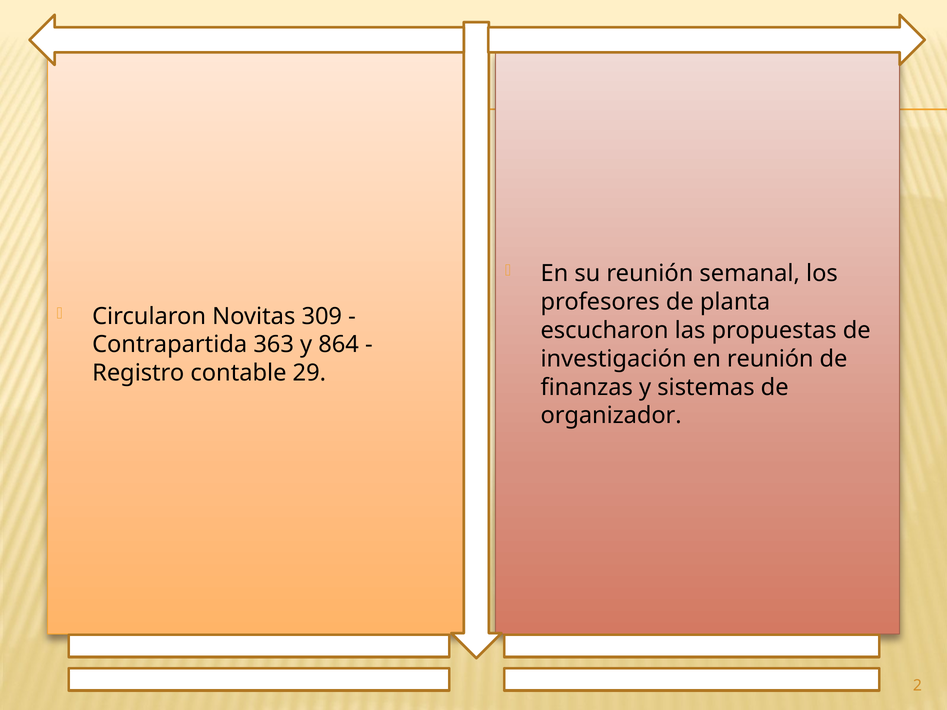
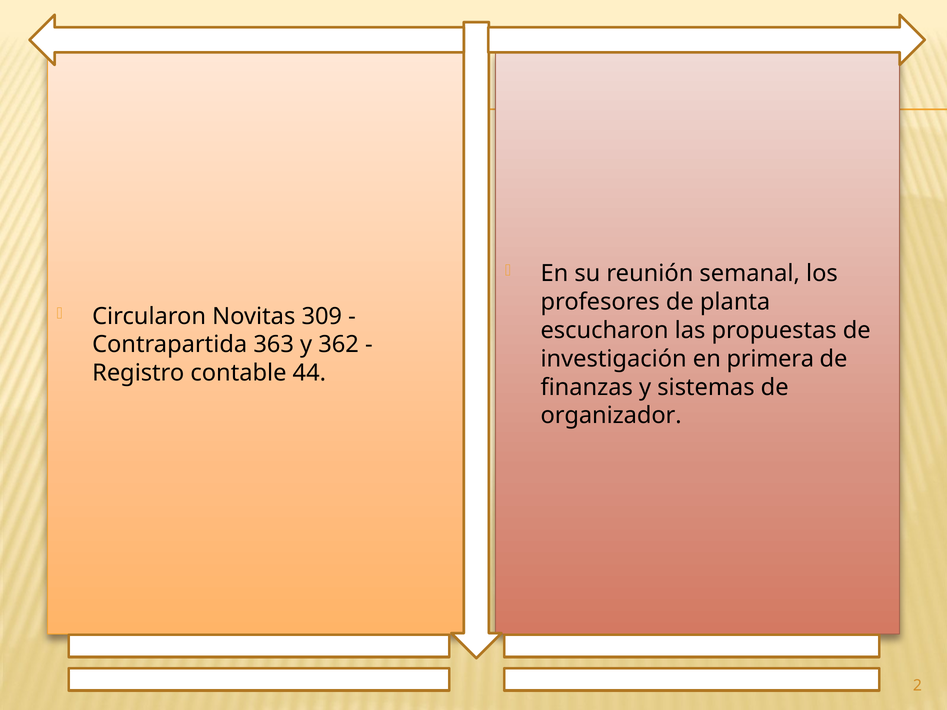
864: 864 -> 362
en reunión: reunión -> primera
29: 29 -> 44
